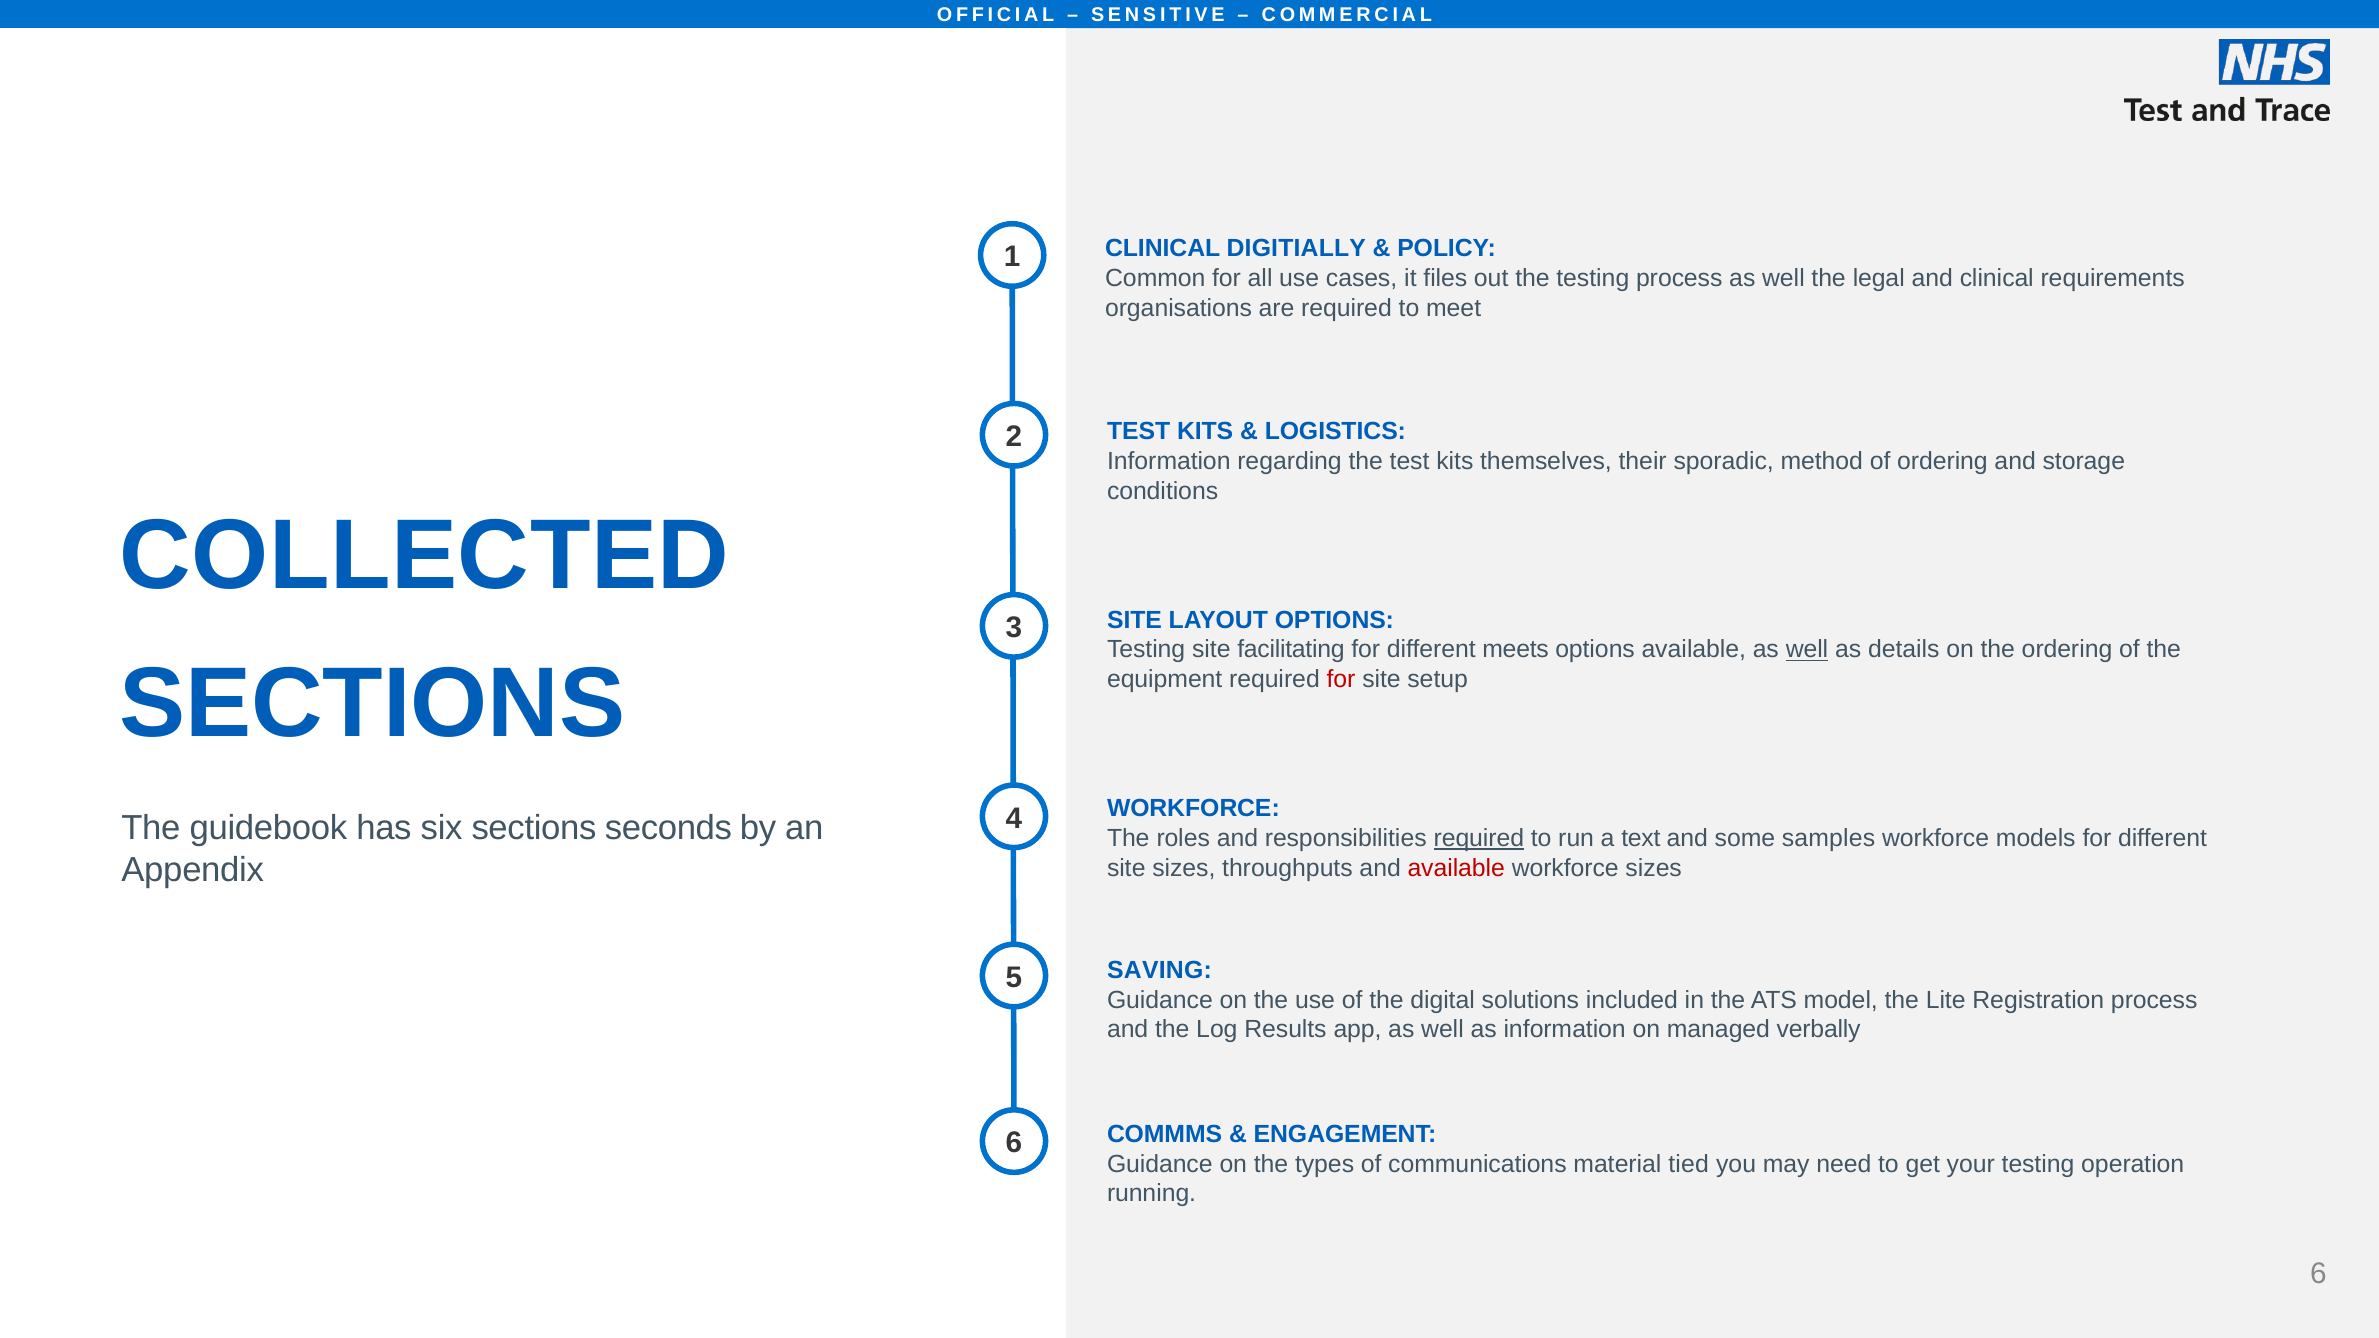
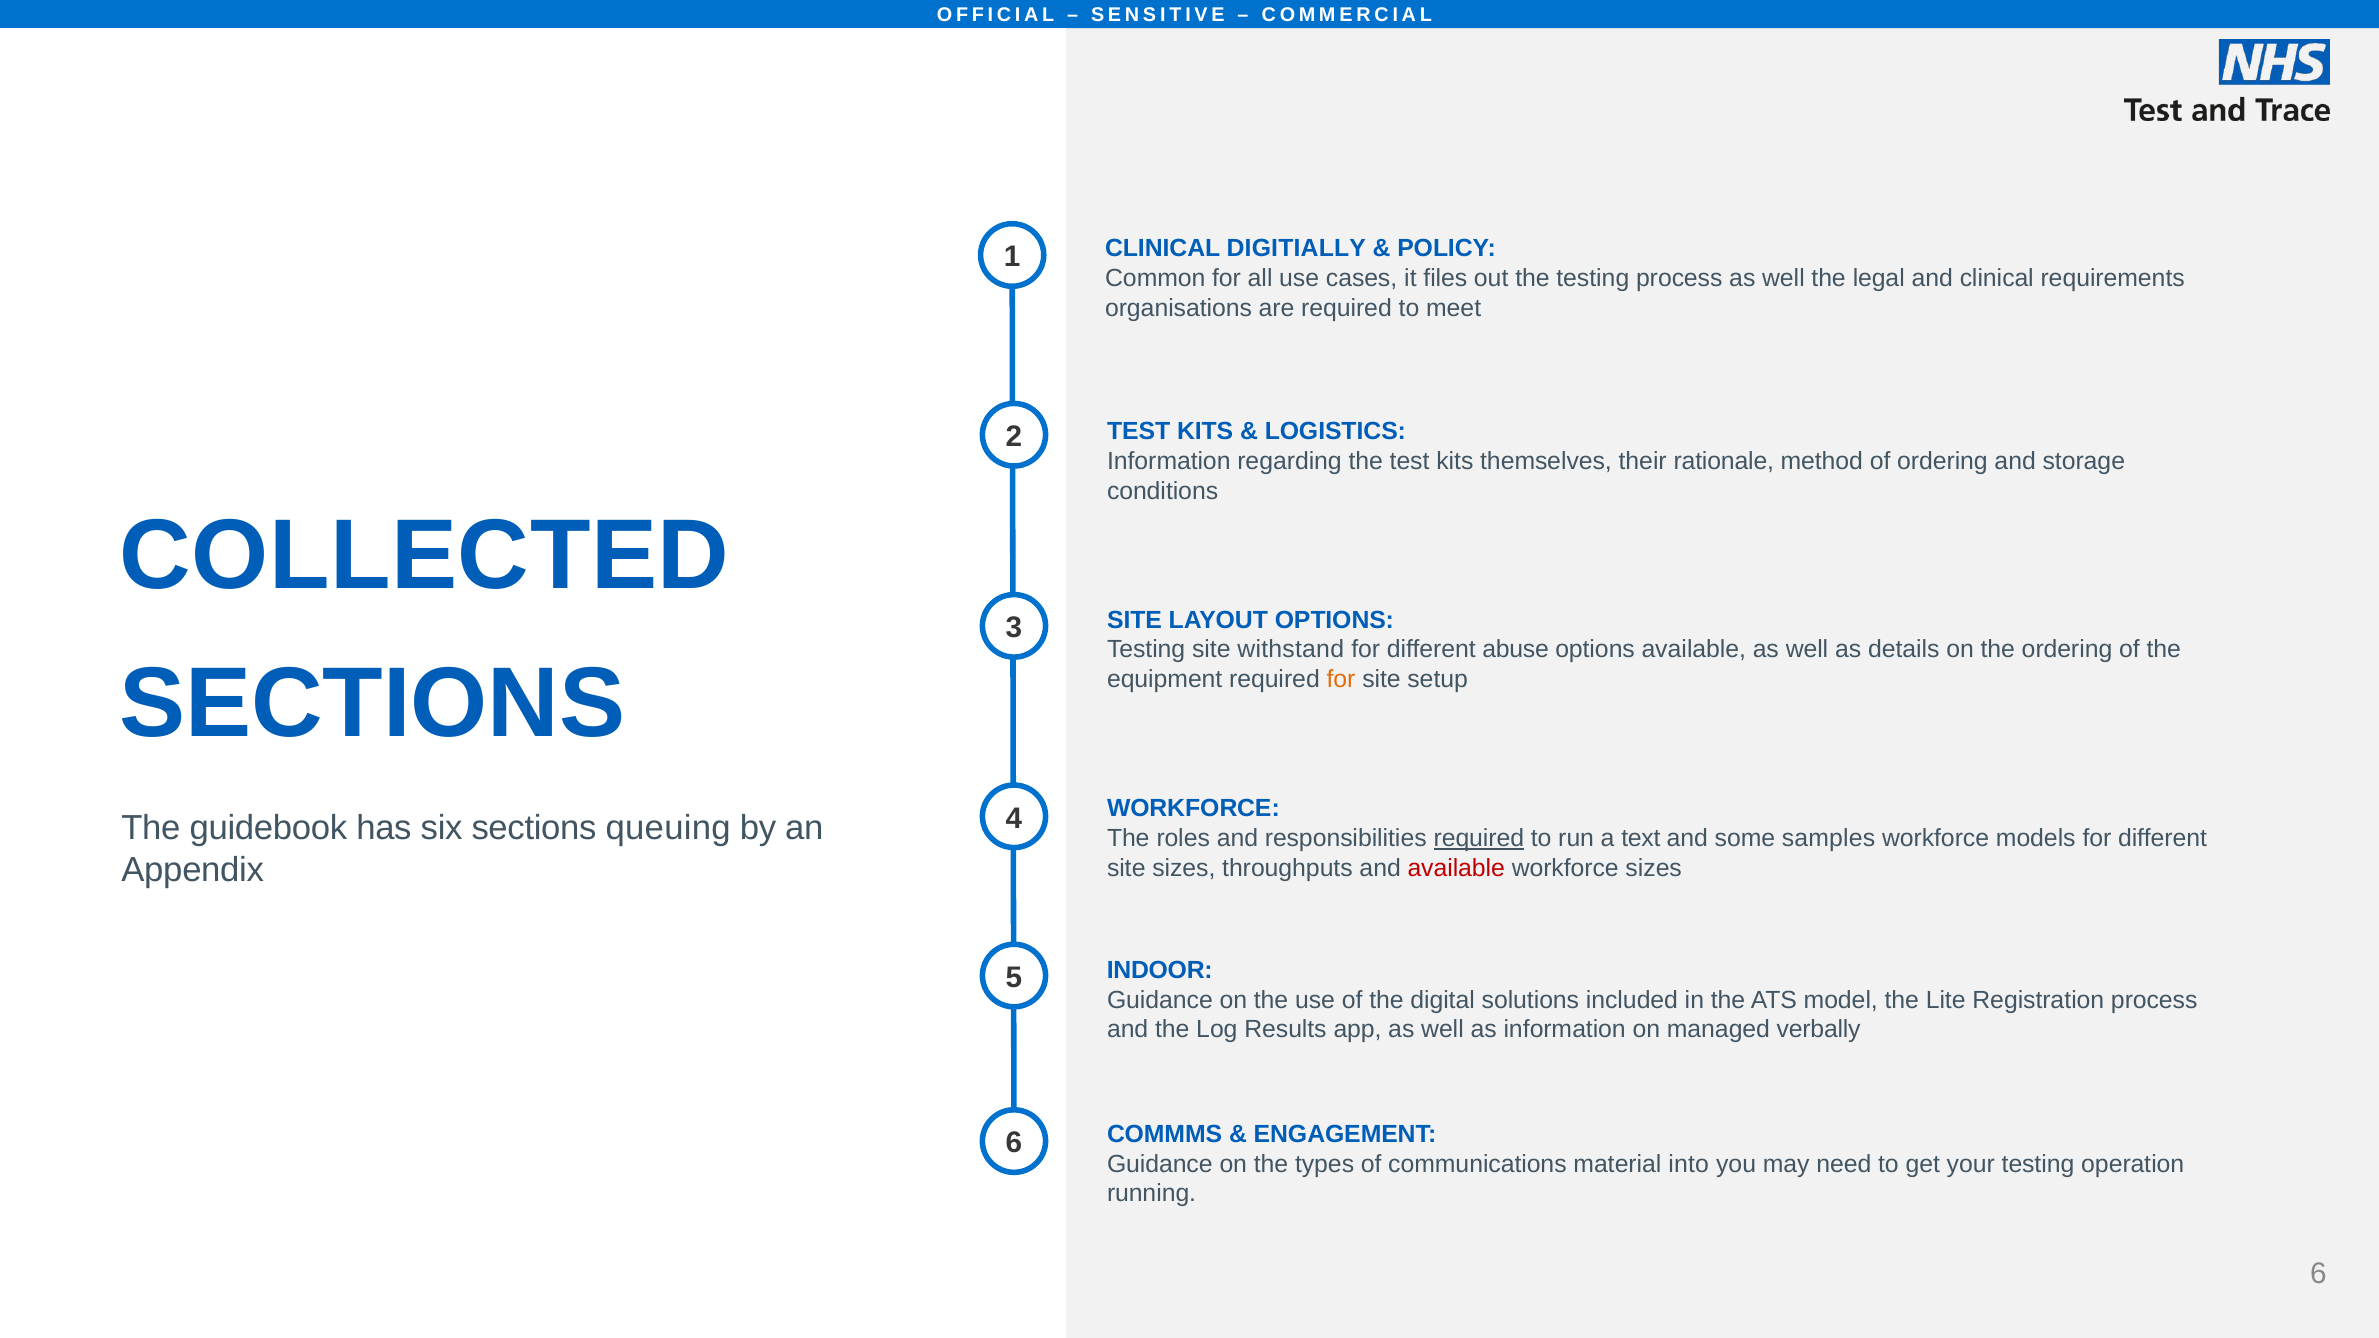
sporadic: sporadic -> rationale
facilitating: facilitating -> withstand
meets: meets -> abuse
well at (1807, 650) underline: present -> none
for at (1341, 680) colour: red -> orange
seconds: seconds -> queuing
SAVING: SAVING -> INDOOR
tied: tied -> into
